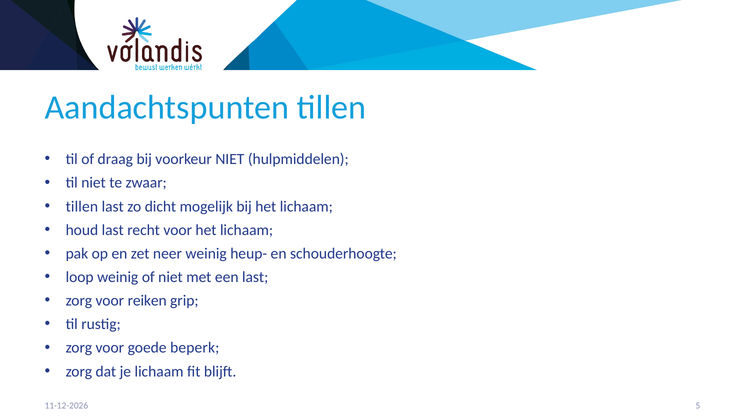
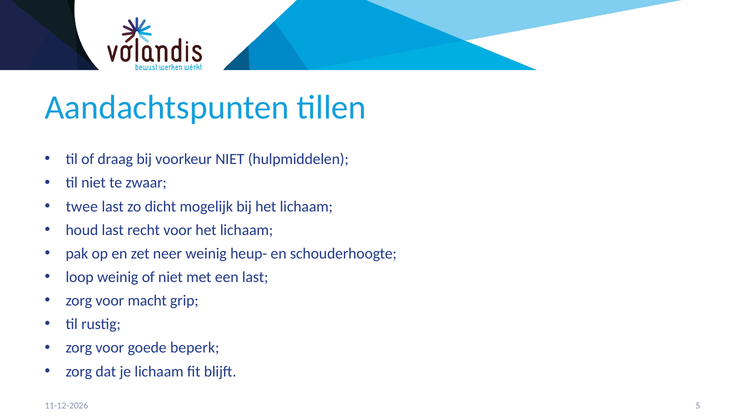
tillen at (82, 206): tillen -> twee
reiken: reiken -> macht
